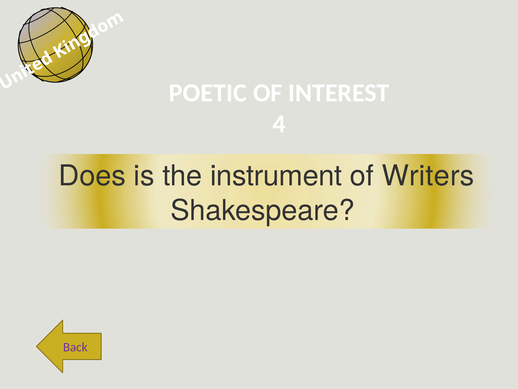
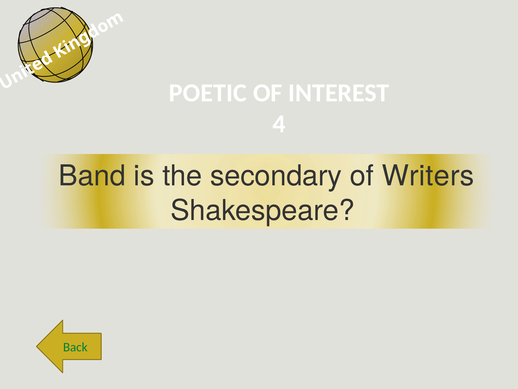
Does: Does -> Band
instrument: instrument -> secondary
Back colour: purple -> green
